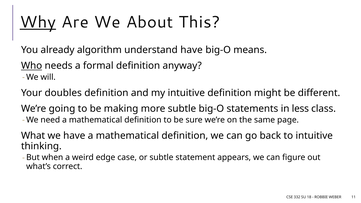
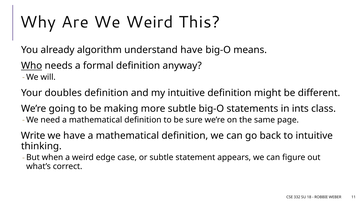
Why underline: present -> none
We About: About -> Weird
less: less -> ints
What: What -> Write
